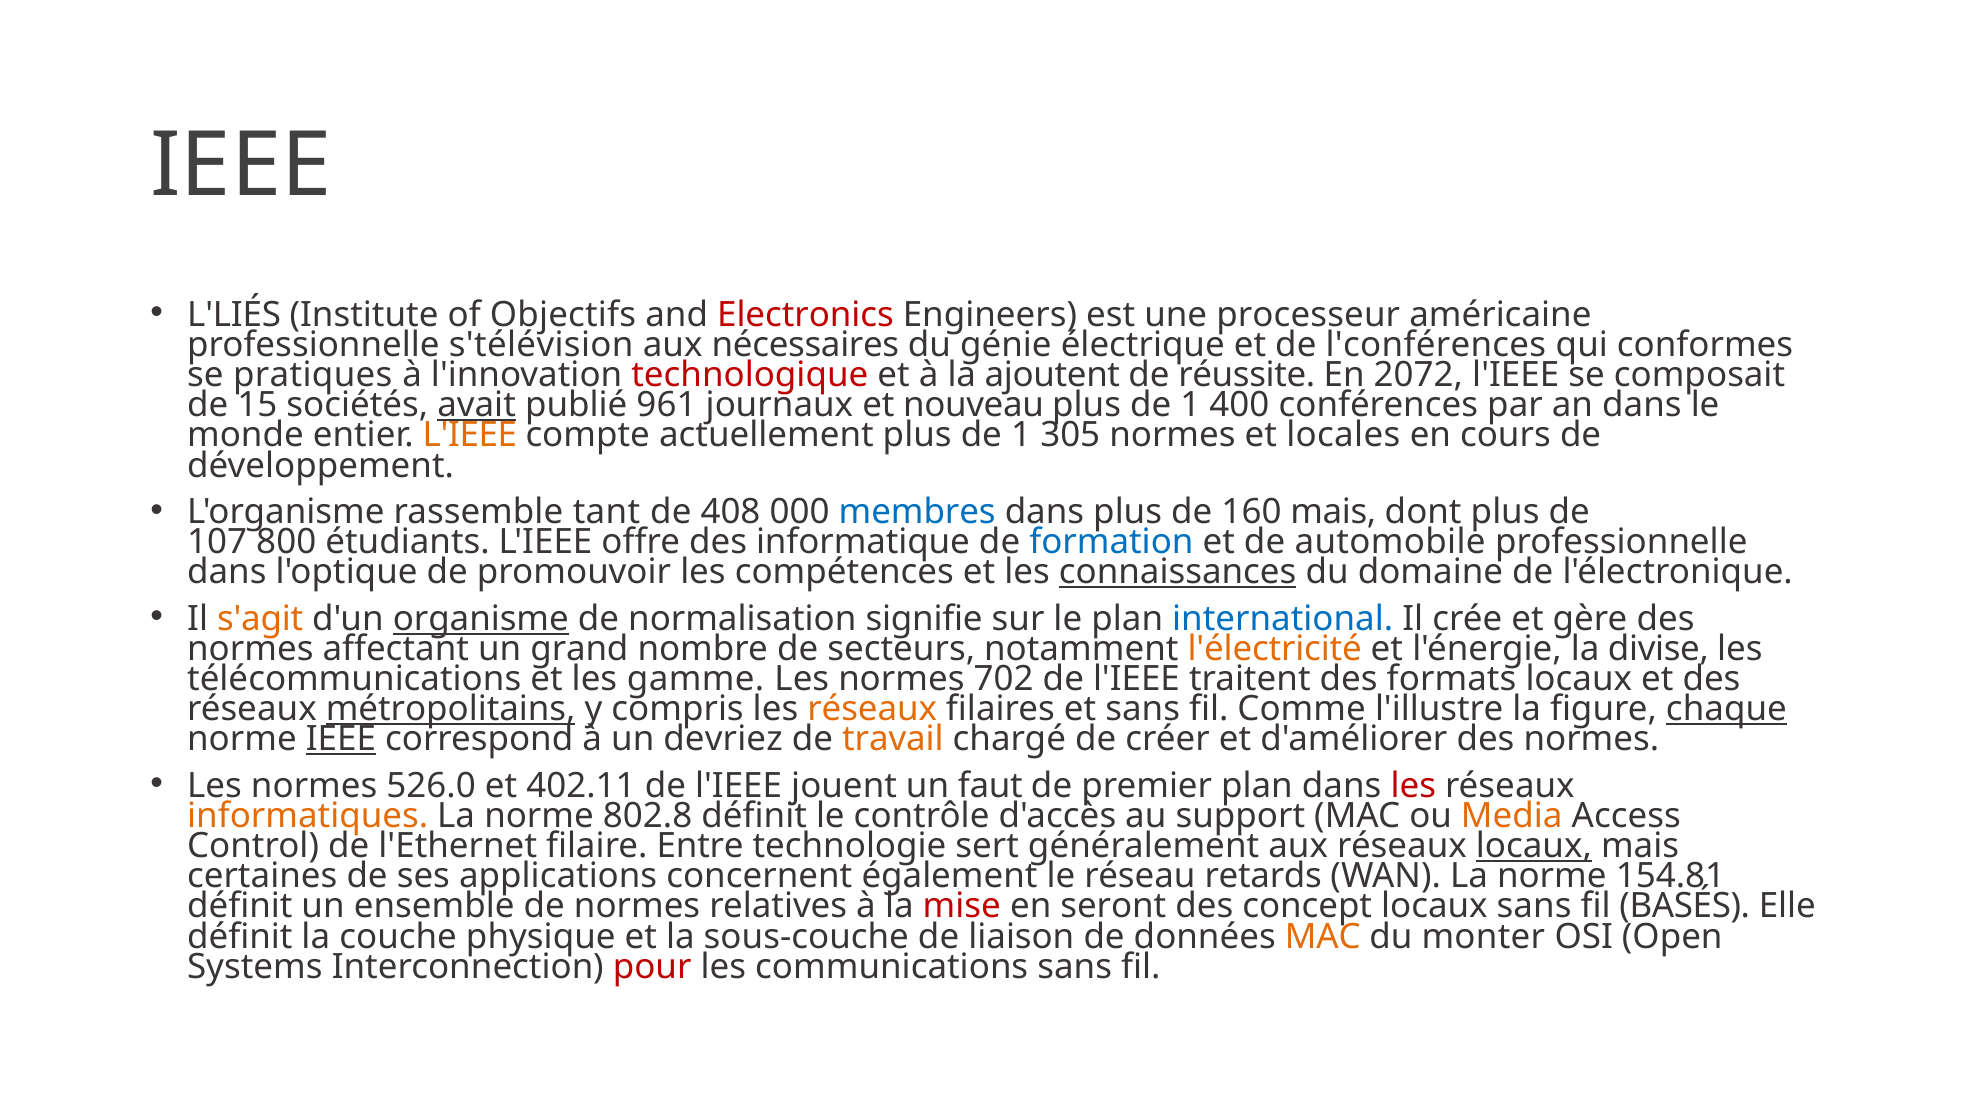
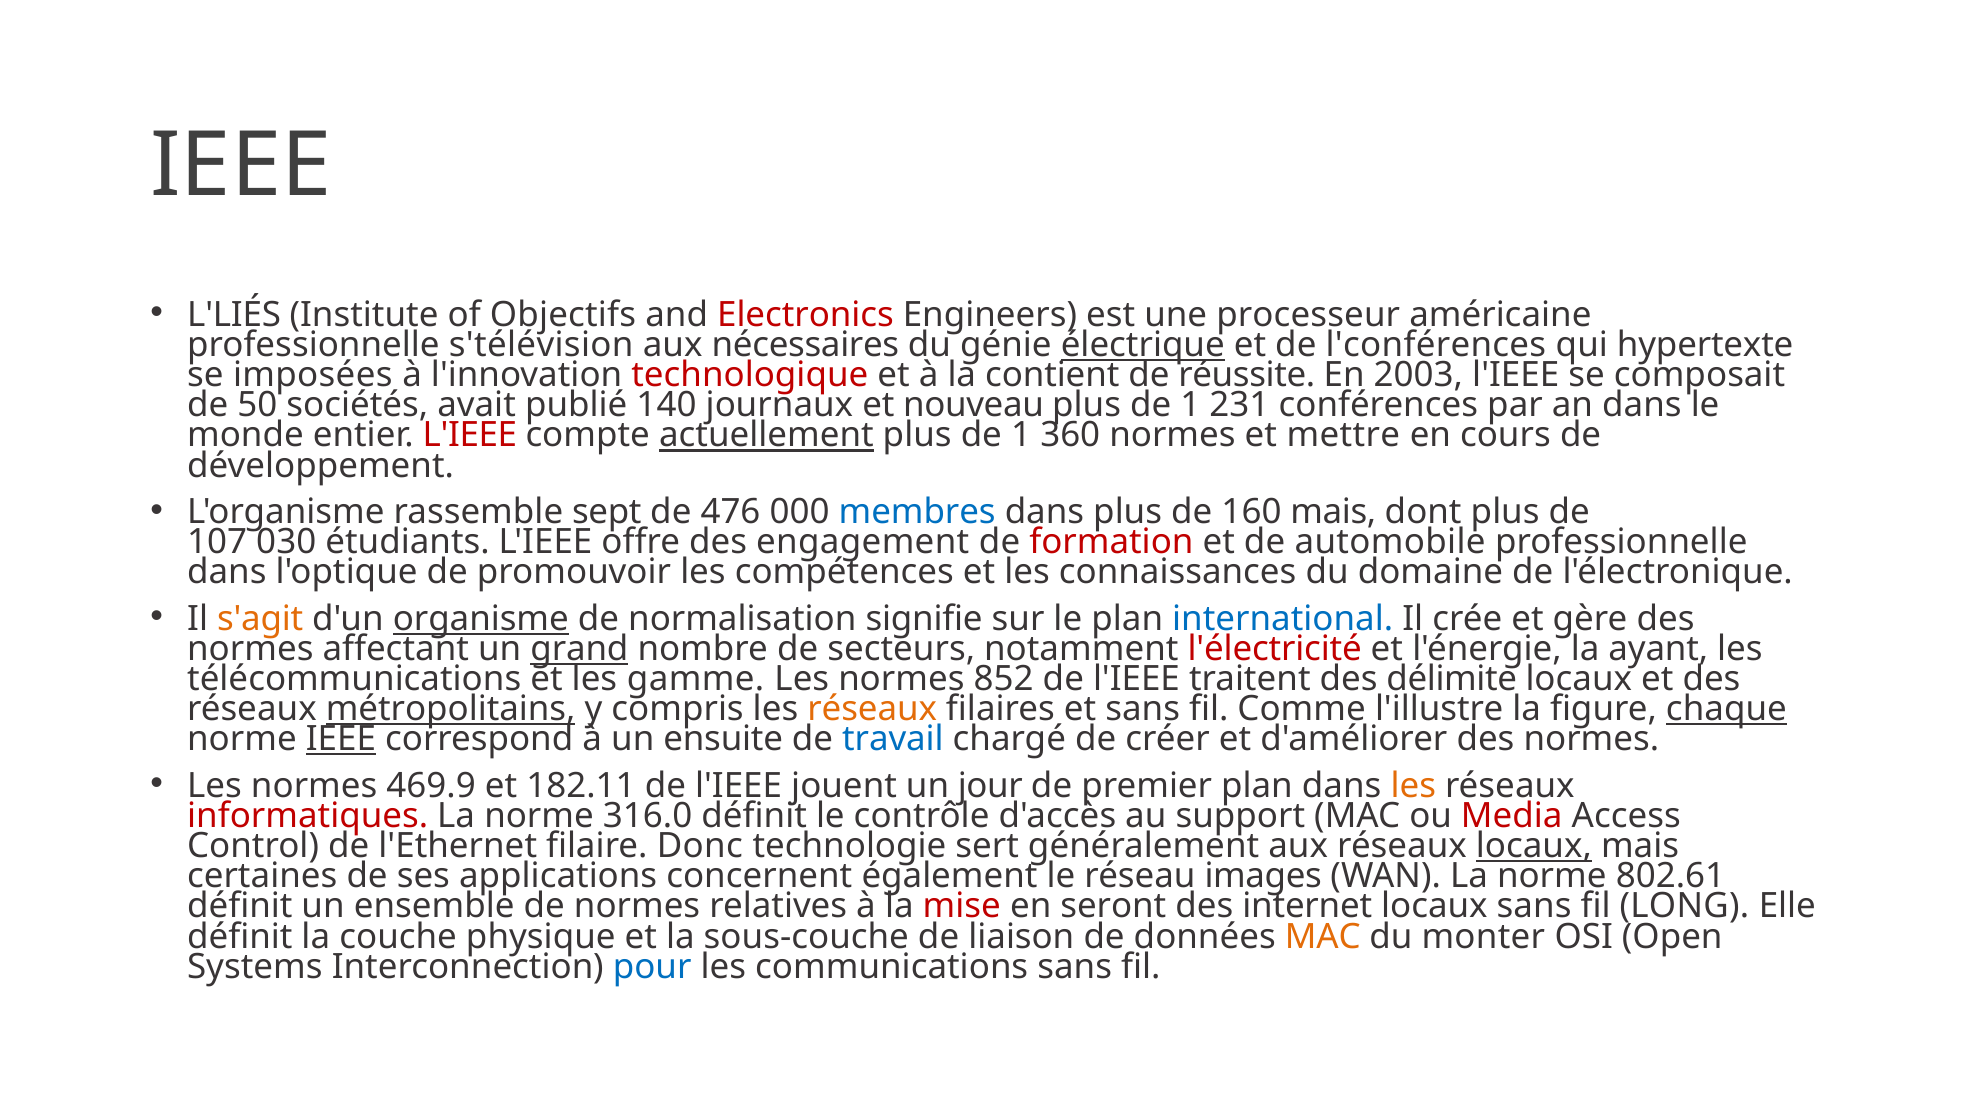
électrique underline: none -> present
conformes: conformes -> hypertexte
pratiques: pratiques -> imposées
ajoutent: ajoutent -> contient
2072: 2072 -> 2003
15: 15 -> 50
avait underline: present -> none
961: 961 -> 140
400: 400 -> 231
L'IEEE at (470, 436) colour: orange -> red
actuellement underline: none -> present
305: 305 -> 360
locales: locales -> mettre
tant: tant -> sept
408: 408 -> 476
800: 800 -> 030
informatique: informatique -> engagement
formation colour: blue -> red
connaissances underline: present -> none
grand underline: none -> present
l'électricité colour: orange -> red
divise: divise -> ayant
702: 702 -> 852
formats: formats -> délimite
devriez: devriez -> ensuite
travail colour: orange -> blue
526.0: 526.0 -> 469.9
402.11: 402.11 -> 182.11
faut: faut -> jour
les at (1413, 786) colour: red -> orange
informatiques colour: orange -> red
802.8: 802.8 -> 316.0
Media colour: orange -> red
Entre: Entre -> Donc
retards: retards -> images
154.81: 154.81 -> 802.61
concept: concept -> internet
BASÉS: BASÉS -> LONG
pour colour: red -> blue
